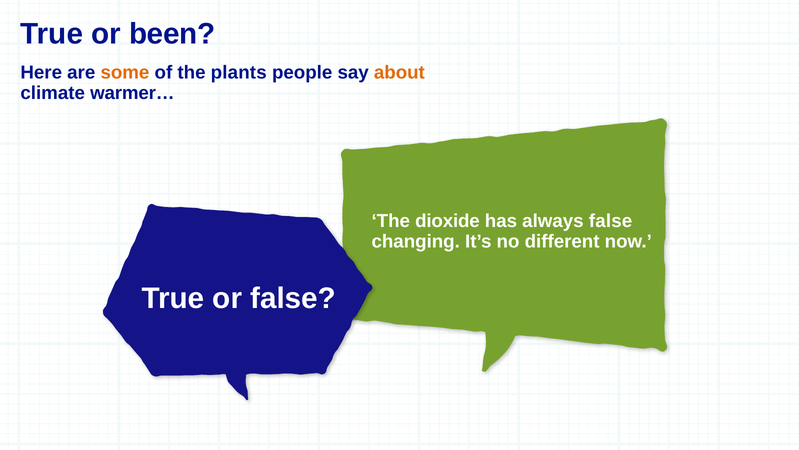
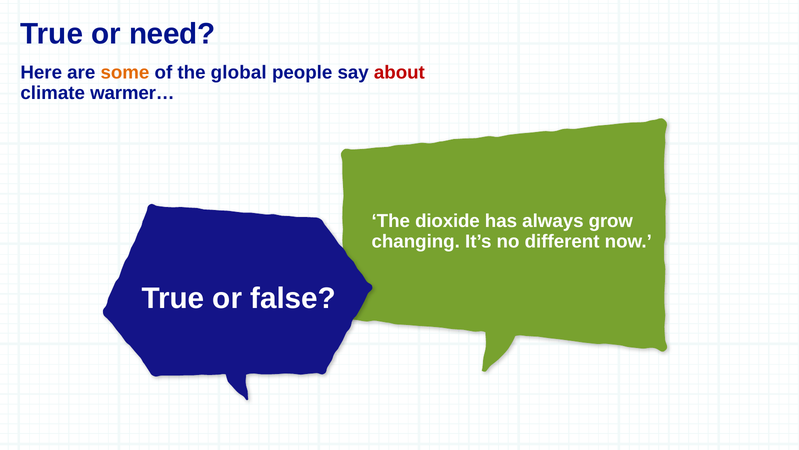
been: been -> need
plants: plants -> global
about colour: orange -> red
always false: false -> grow
